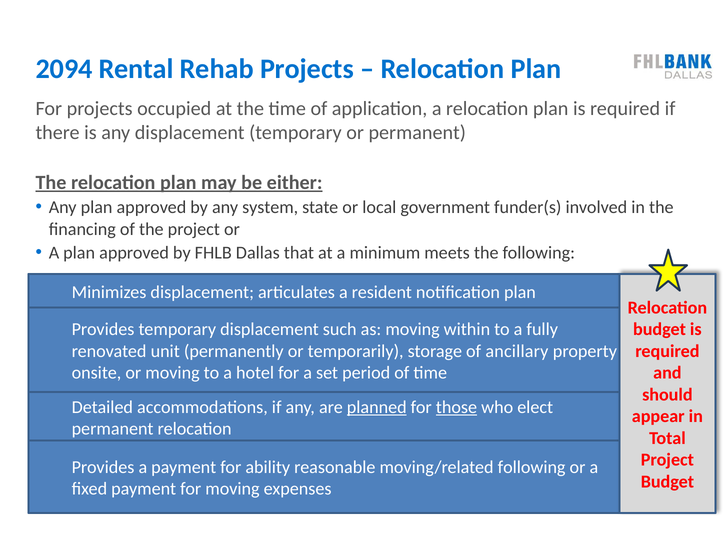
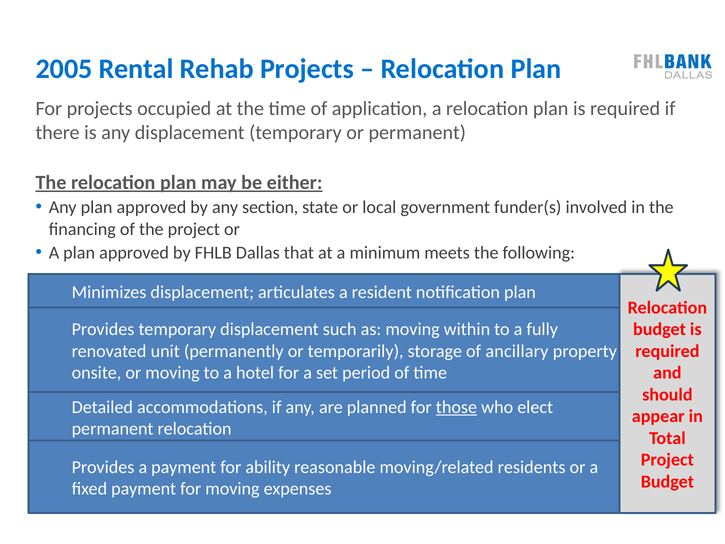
2094: 2094 -> 2005
system: system -> section
planned underline: present -> none
moving/related following: following -> residents
